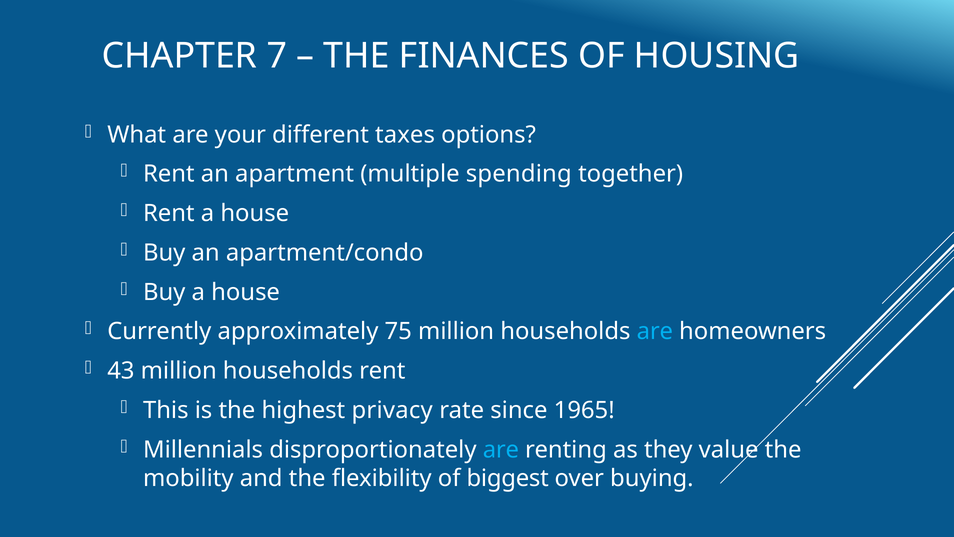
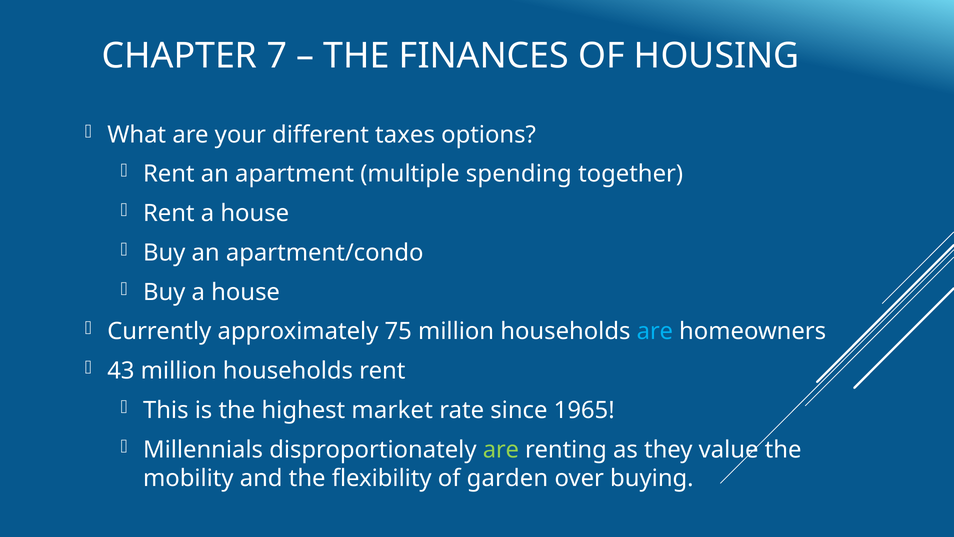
privacy: privacy -> market
are at (501, 449) colour: light blue -> light green
biggest: biggest -> garden
